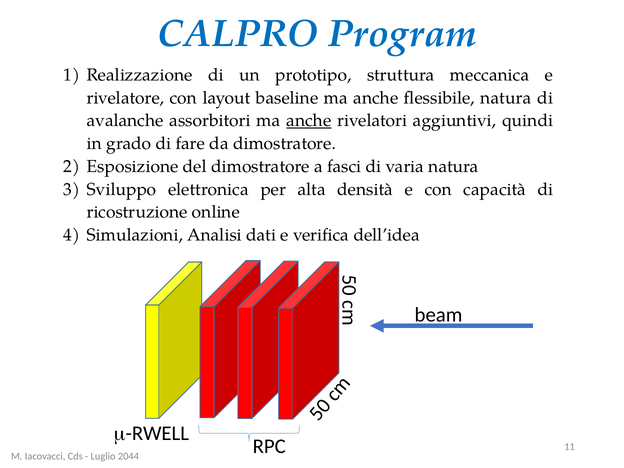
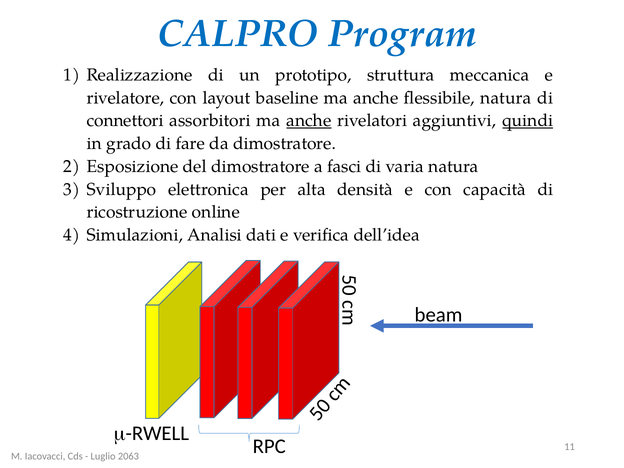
avalanche: avalanche -> connettori
quindi underline: none -> present
2044: 2044 -> 2063
